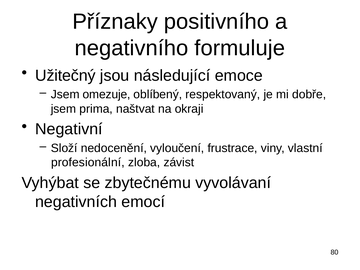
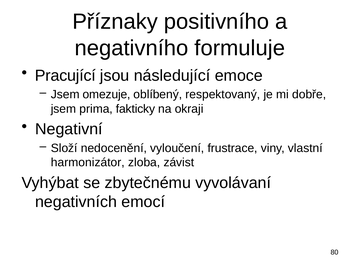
Užitečný: Užitečný -> Pracující
naštvat: naštvat -> fakticky
profesionální: profesionální -> harmonizátor
